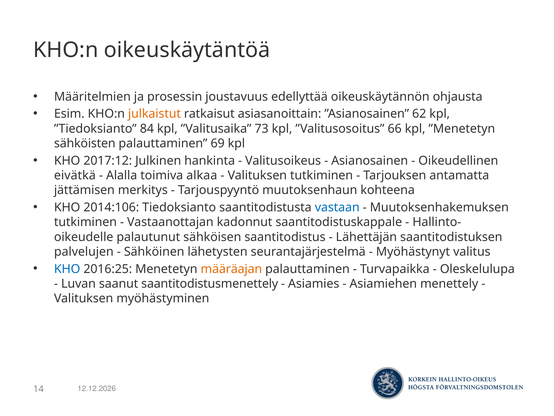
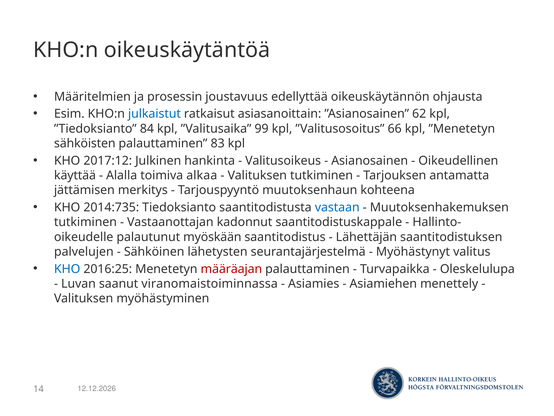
julkaistut colour: orange -> blue
73: 73 -> 99
69: 69 -> 83
eivätkä: eivätkä -> käyttää
2014:106: 2014:106 -> 2014:735
sähköisen: sähköisen -> myöskään
määräajan colour: orange -> red
saantitodistusmenettely: saantitodistusmenettely -> viranomaistoiminnassa
